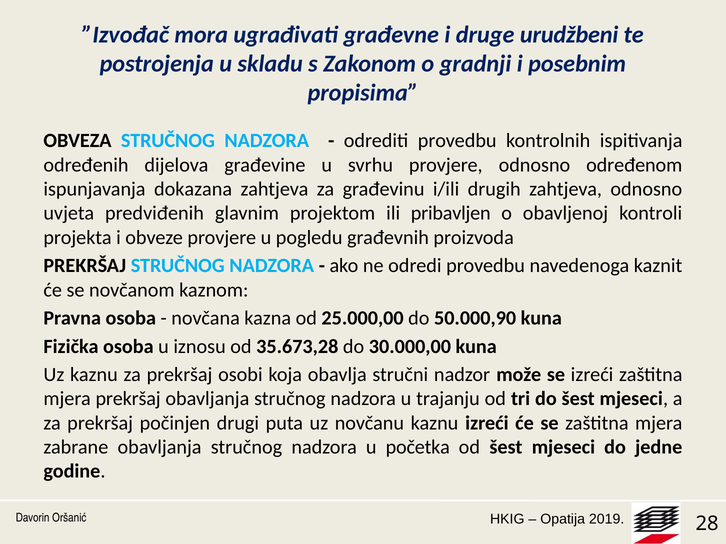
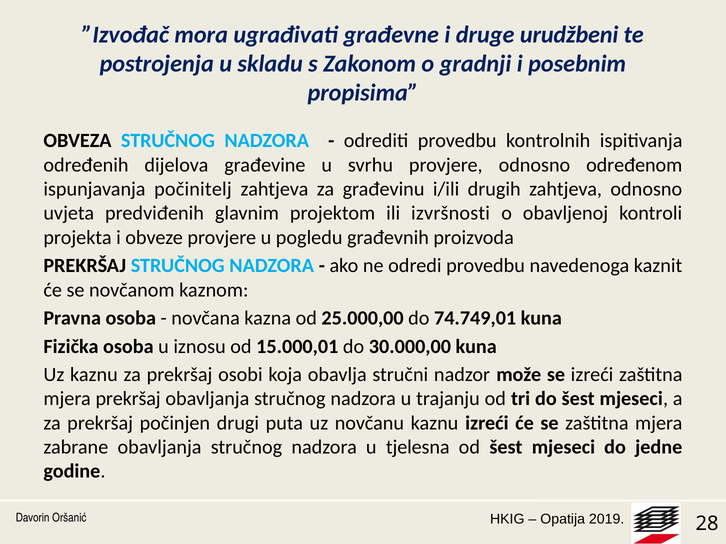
dokazana: dokazana -> počinitelj
pribavljen: pribavljen -> izvršnosti
50.000,90: 50.000,90 -> 74.749,01
35.673,28: 35.673,28 -> 15.000,01
početka: početka -> tjelesna
